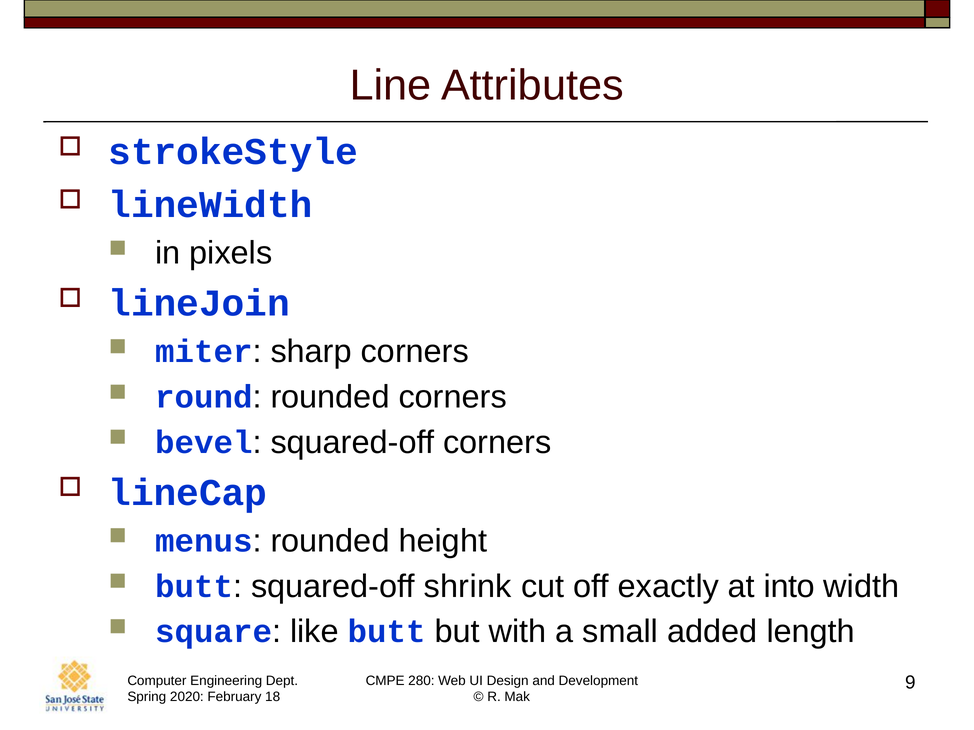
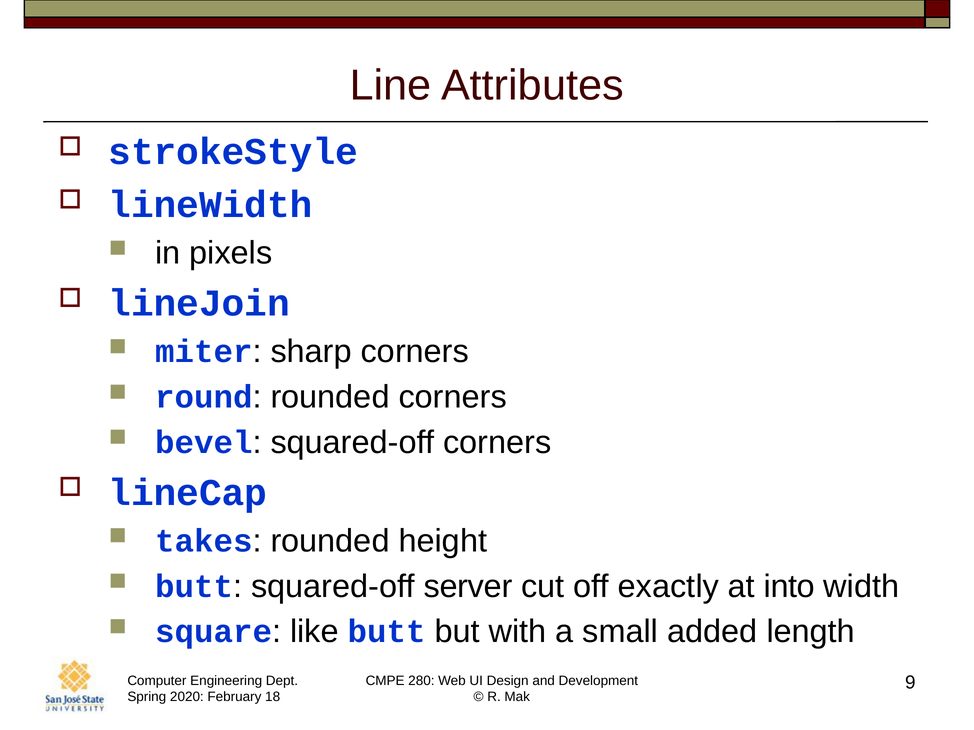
menus: menus -> takes
shrink: shrink -> server
